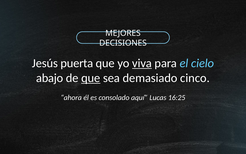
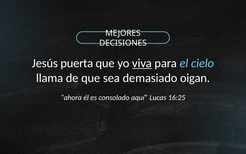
abajo: abajo -> llama
que at (91, 78) underline: present -> none
cinco: cinco -> oigan
